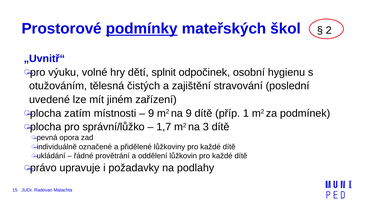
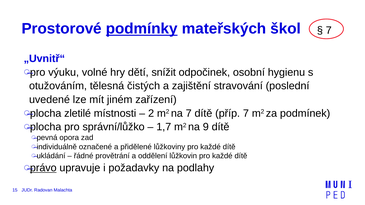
2 at (329, 30): 2 -> 7
splnit: splnit -> snížit
zatím: zatím -> zletilé
9 at (151, 113): 9 -> 2
na 9: 9 -> 7
příp 1: 1 -> 7
3: 3 -> 9
právo underline: none -> present
